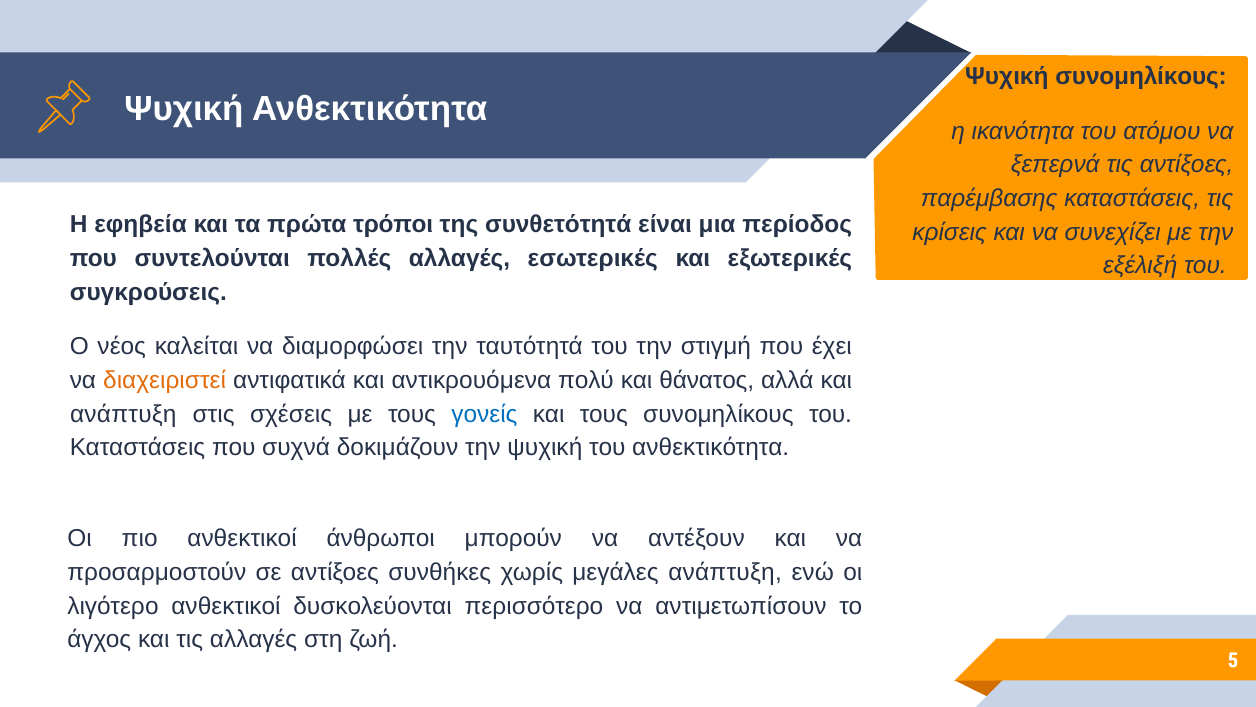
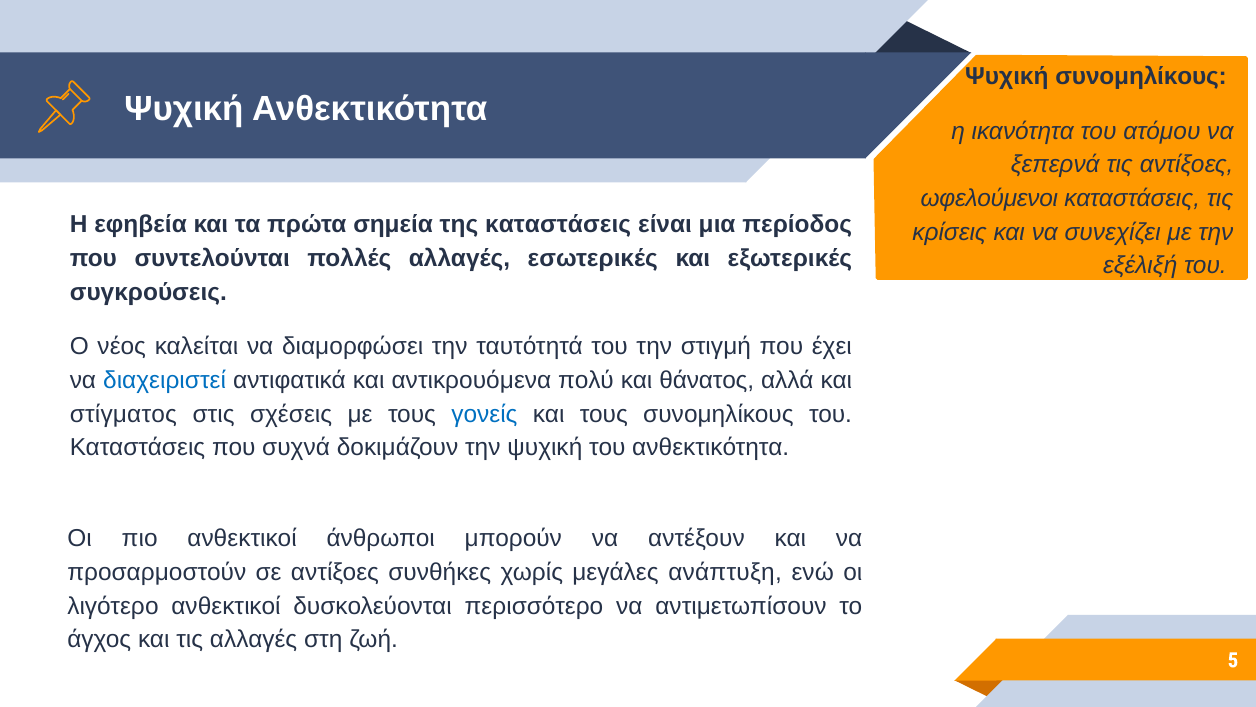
παρέμβασης: παρέμβασης -> ωφελούμενοι
τρόποι: τρόποι -> σημεία
της συνθετότητά: συνθετότητά -> καταστάσεις
διαχειριστεί colour: orange -> blue
ανάπτυξη at (123, 414): ανάπτυξη -> στίγματος
